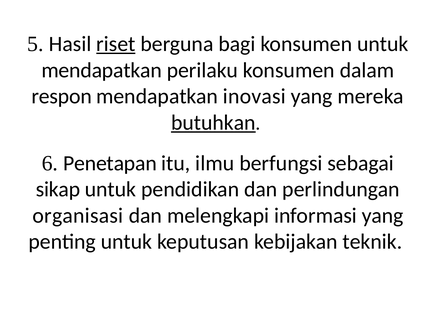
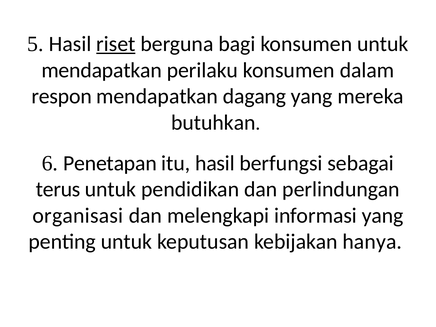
inovasi: inovasi -> dagang
butuhkan underline: present -> none
itu ilmu: ilmu -> hasil
sikap: sikap -> terus
teknik: teknik -> hanya
